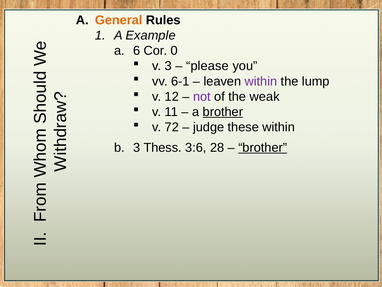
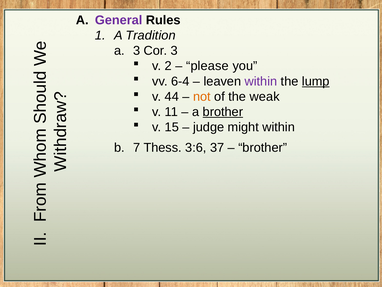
General colour: orange -> purple
Example: Example -> Tradition
a 6: 6 -> 3
Cor 0: 0 -> 3
v 3: 3 -> 2
6-1: 6-1 -> 6-4
lump underline: none -> present
12: 12 -> 44
not colour: purple -> orange
72: 72 -> 15
these: these -> might
3 at (137, 147): 3 -> 7
28: 28 -> 37
brother at (263, 147) underline: present -> none
